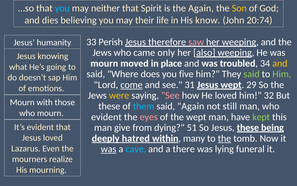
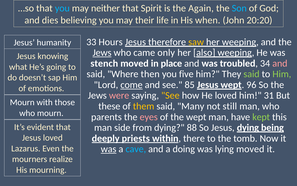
Son colour: yellow -> light blue
know: know -> when
20:74: 20:74 -> 20:20
Perish: Perish -> Hours
saw colour: pink -> yellow
Jews at (102, 53) underline: none -> present
mourn at (104, 63): mourn -> stench
and at (280, 63) colour: yellow -> pink
does: does -> then
31: 31 -> 85
29: 29 -> 96
were colour: yellow -> pink
See at (170, 95) colour: pink -> yellow
32: 32 -> 31
them colour: light blue -> yellow
said Again: Again -> Many
evident at (106, 117): evident -> parents
give: give -> side
51: 51 -> 88
Jesus these: these -> dying
hatred: hatred -> priests
many: many -> there
the at (224, 138) underline: present -> none
there: there -> doing
lying funeral: funeral -> moved
